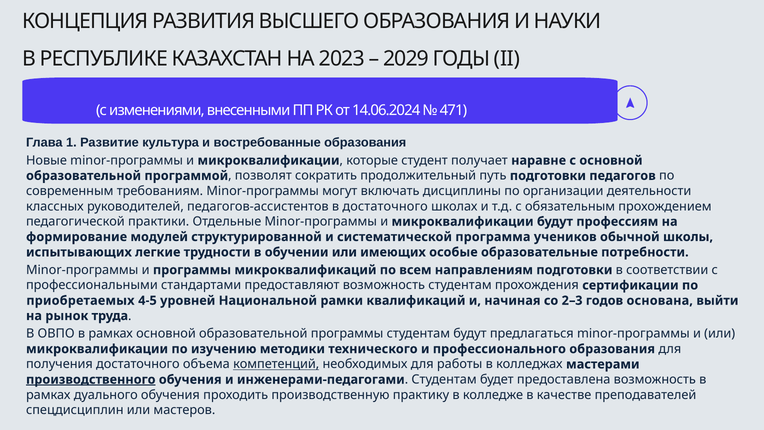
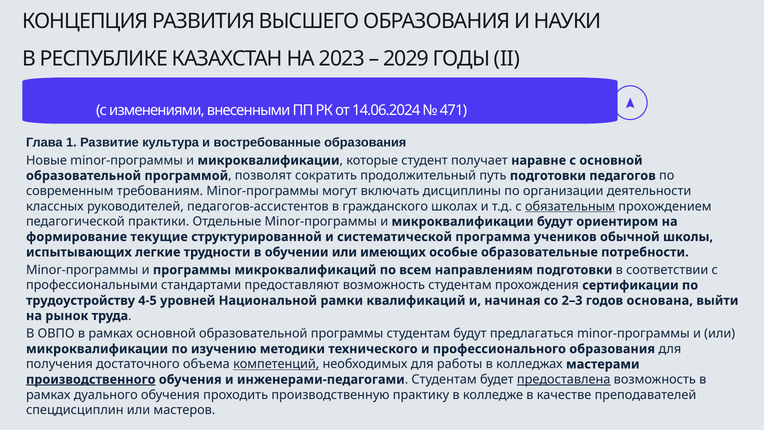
в достаточного: достаточного -> гражданского
обязательным underline: none -> present
профессиям: профессиям -> ориентиром
модулей: модулей -> текущие
приобретаемых: приобретаемых -> трудоустройству
предоставлена underline: none -> present
